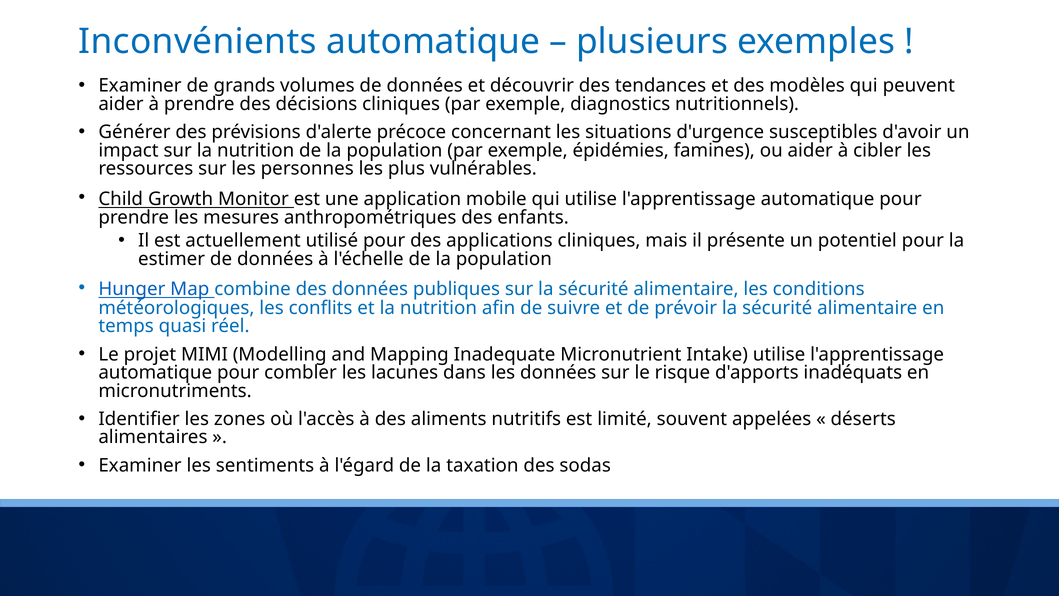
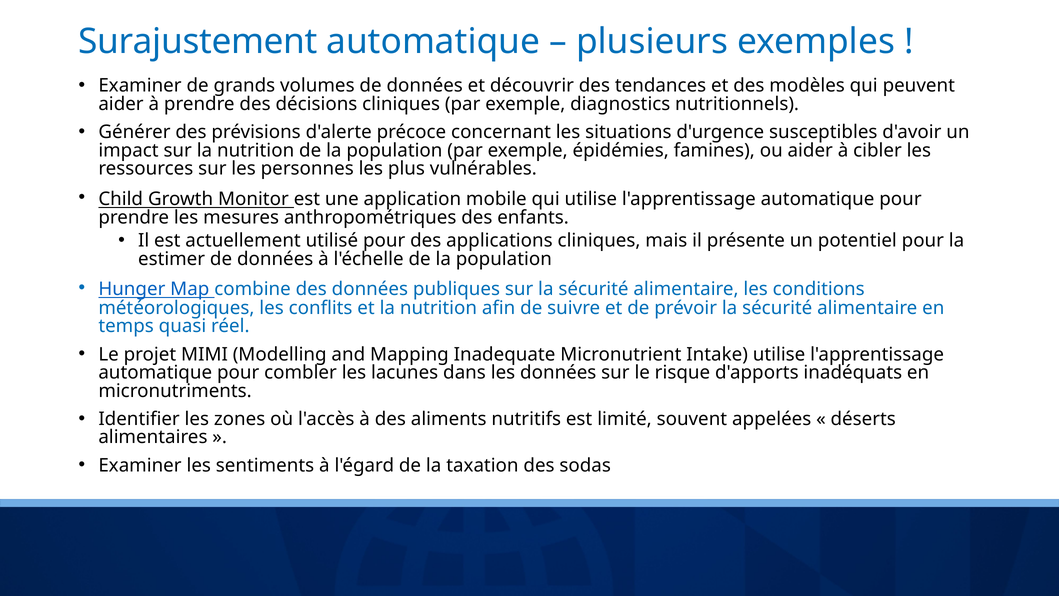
Inconvénients: Inconvénients -> Surajustement
